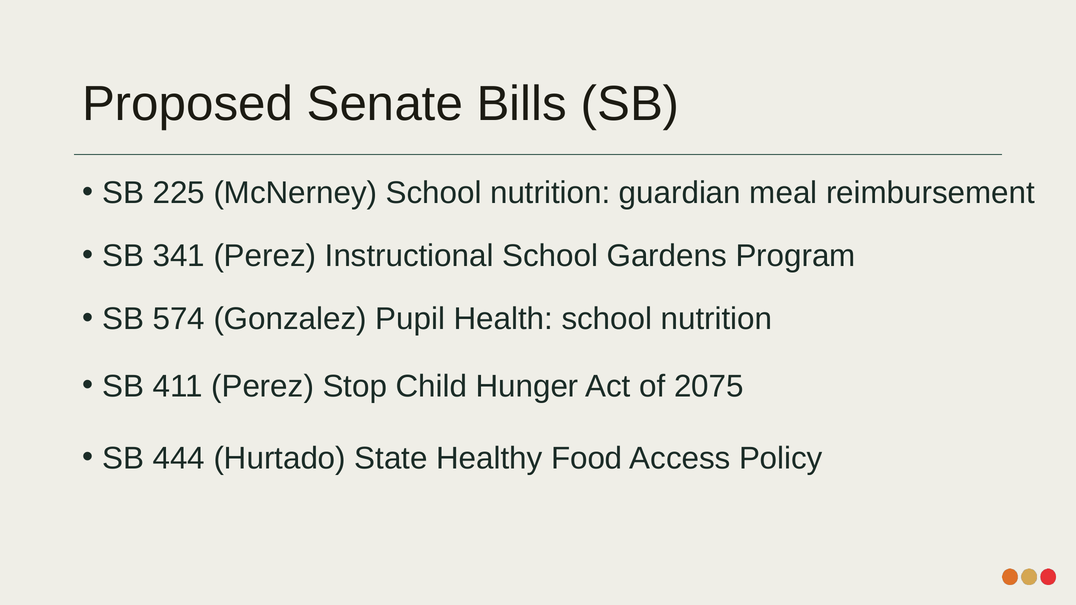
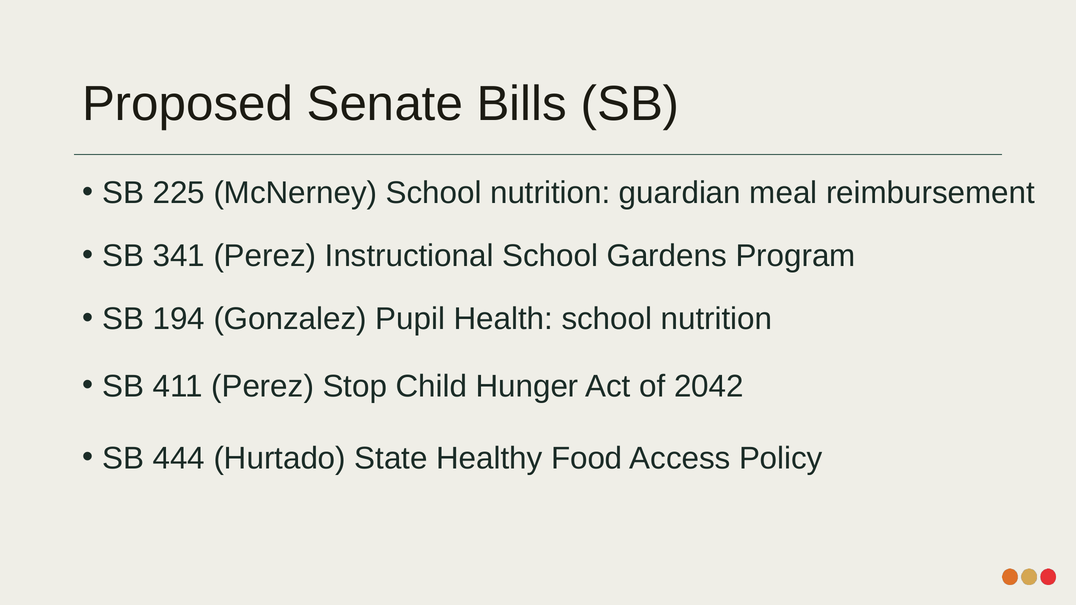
574: 574 -> 194
2075: 2075 -> 2042
